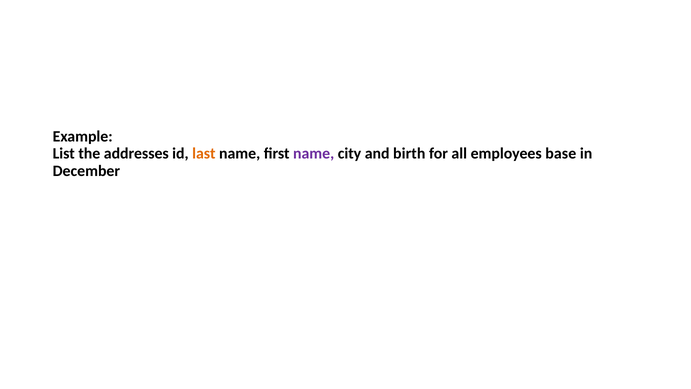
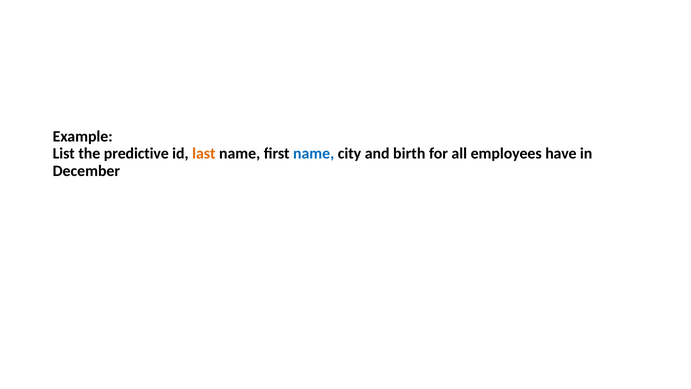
addresses: addresses -> predictive
name at (314, 154) colour: purple -> blue
base: base -> have
